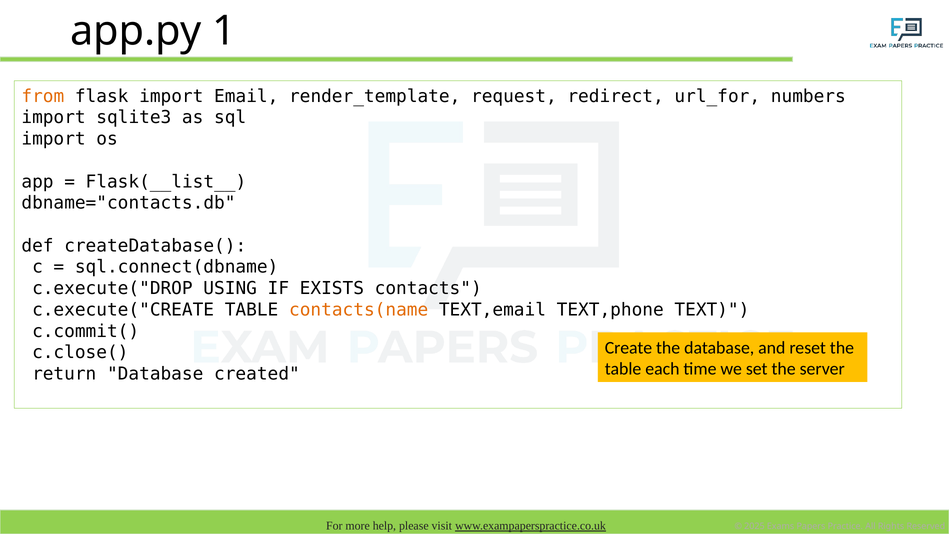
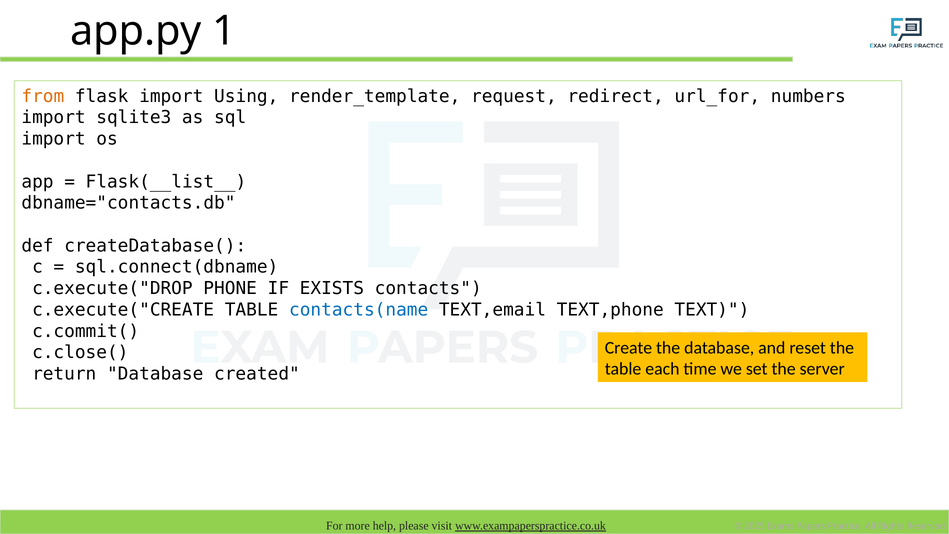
Email: Email -> Using
USING: USING -> PHONE
contacts(name colour: orange -> blue
